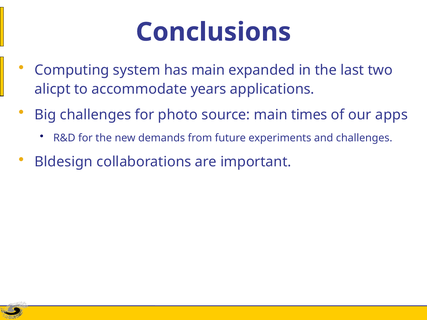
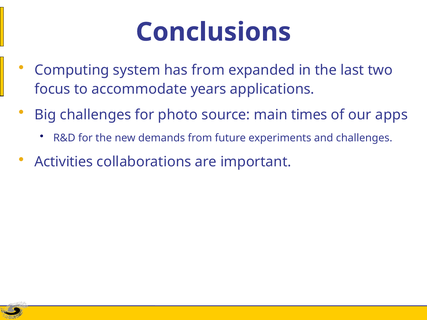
has main: main -> from
alicpt: alicpt -> focus
Bldesign: Bldesign -> Activities
